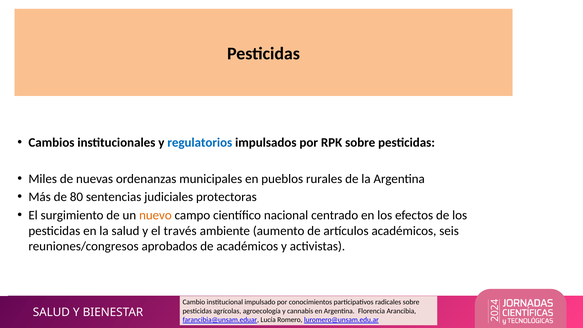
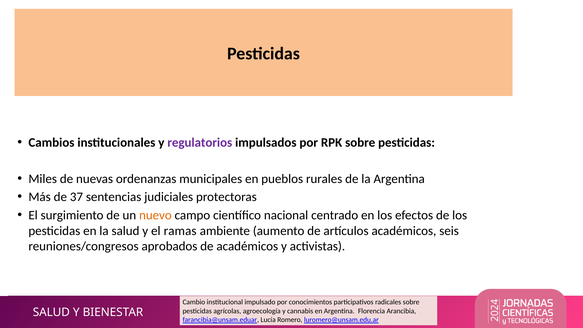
regulatorios colour: blue -> purple
80: 80 -> 37
través: través -> ramas
